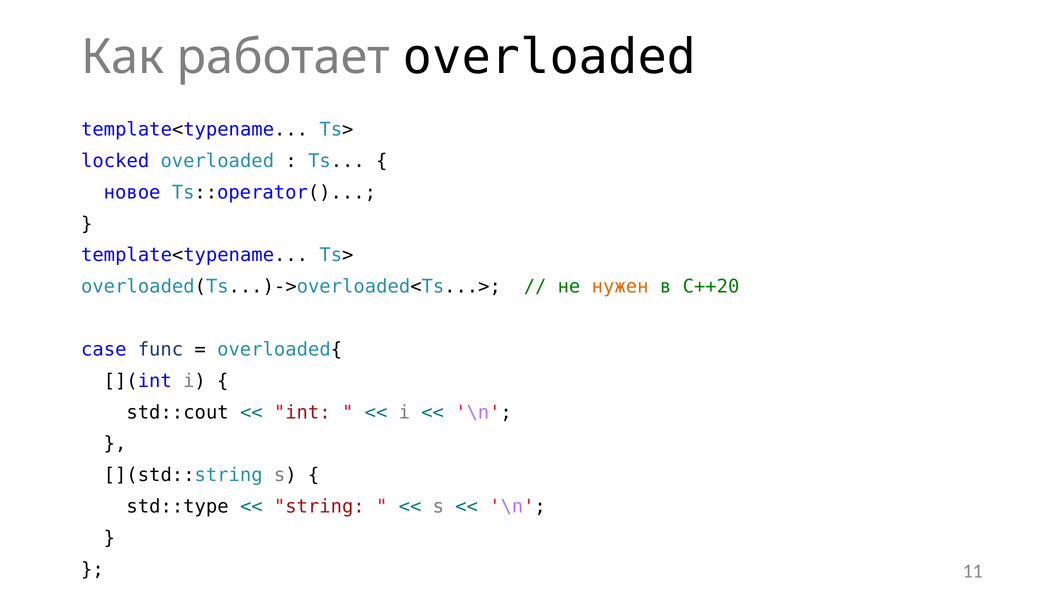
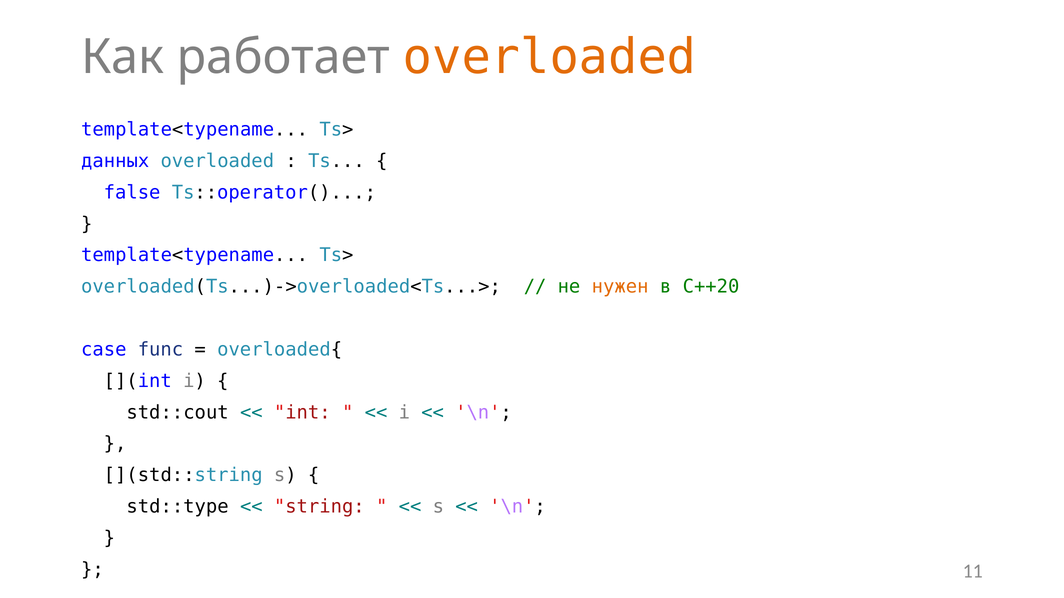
overloaded at (550, 57) colour: black -> orange
locked: locked -> данных
новое: новое -> false
